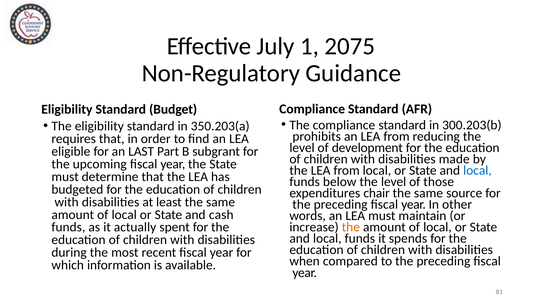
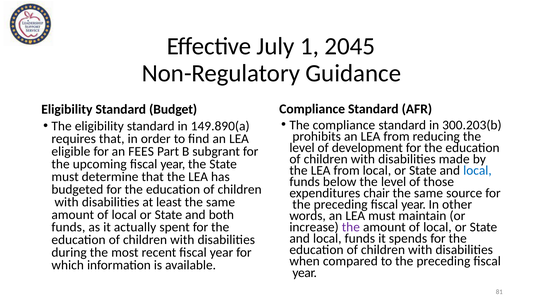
2075: 2075 -> 2045
350.203(a: 350.203(a -> 149.890(a
LAST: LAST -> FEES
cash: cash -> both
the at (351, 227) colour: orange -> purple
